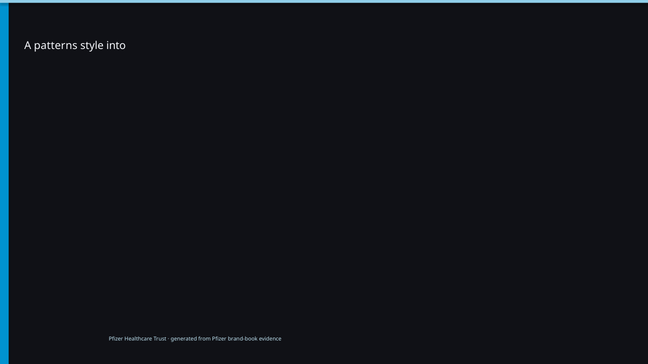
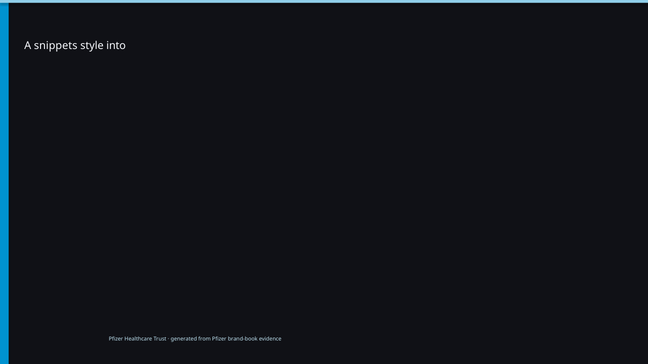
patterns: patterns -> snippets
